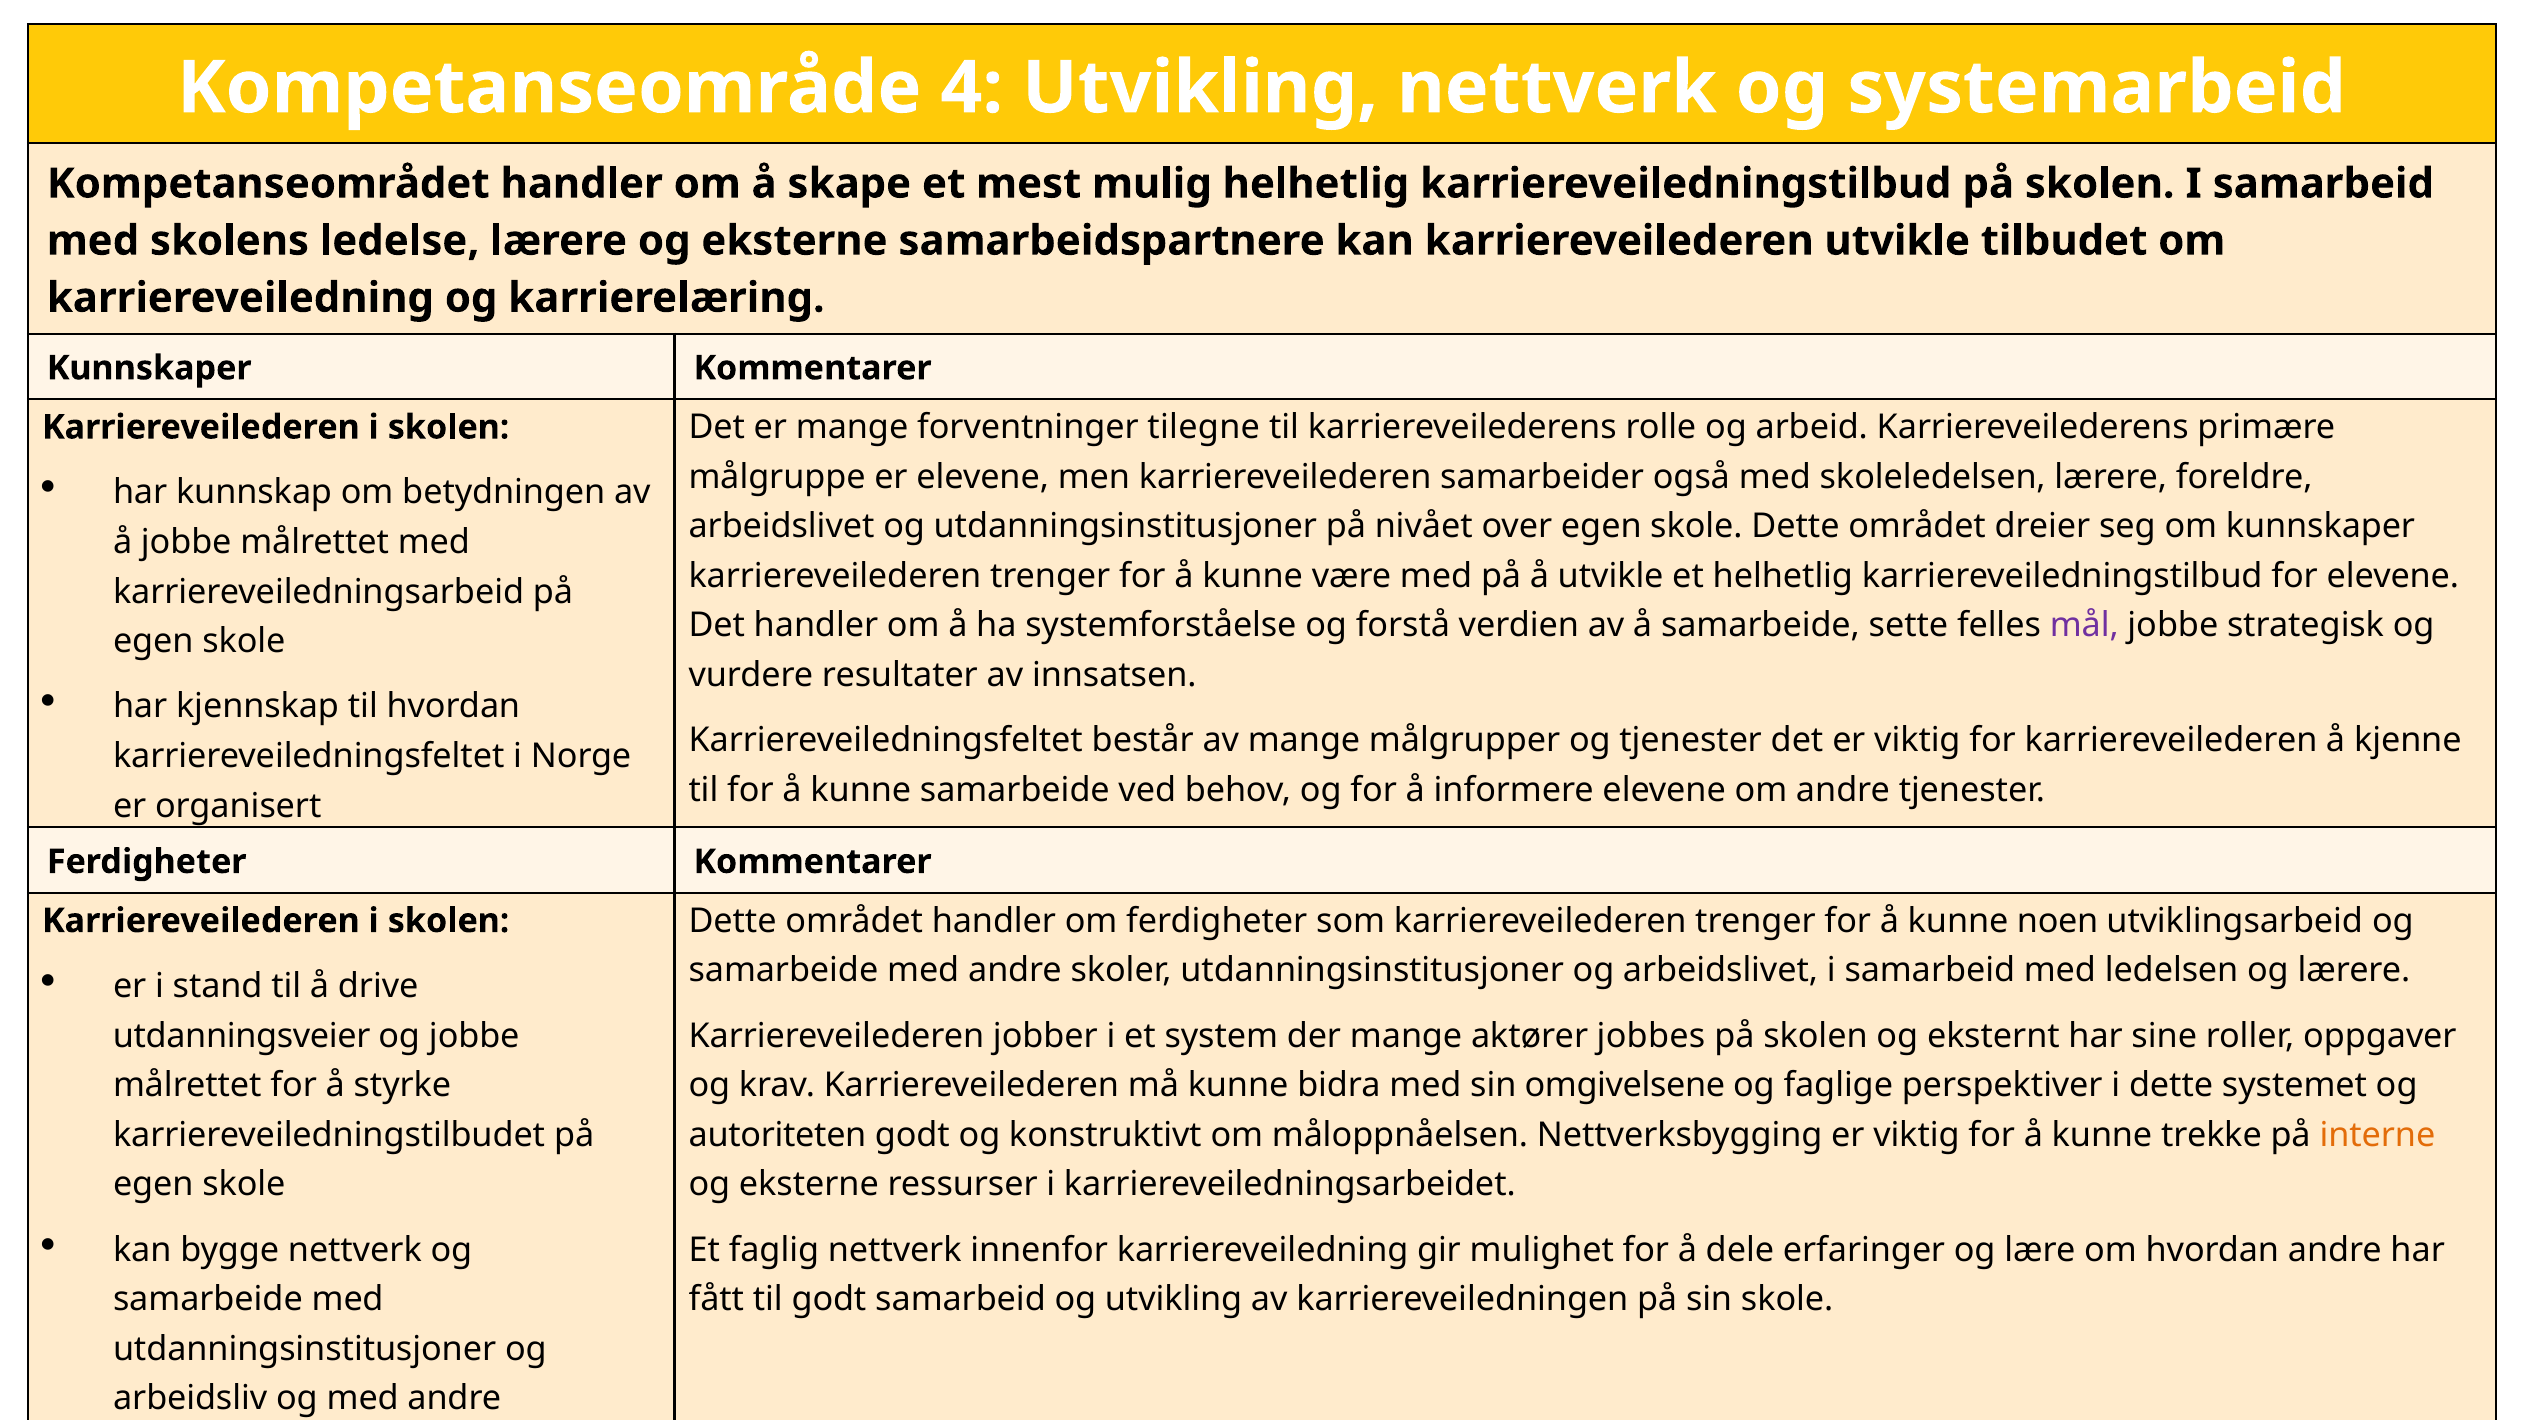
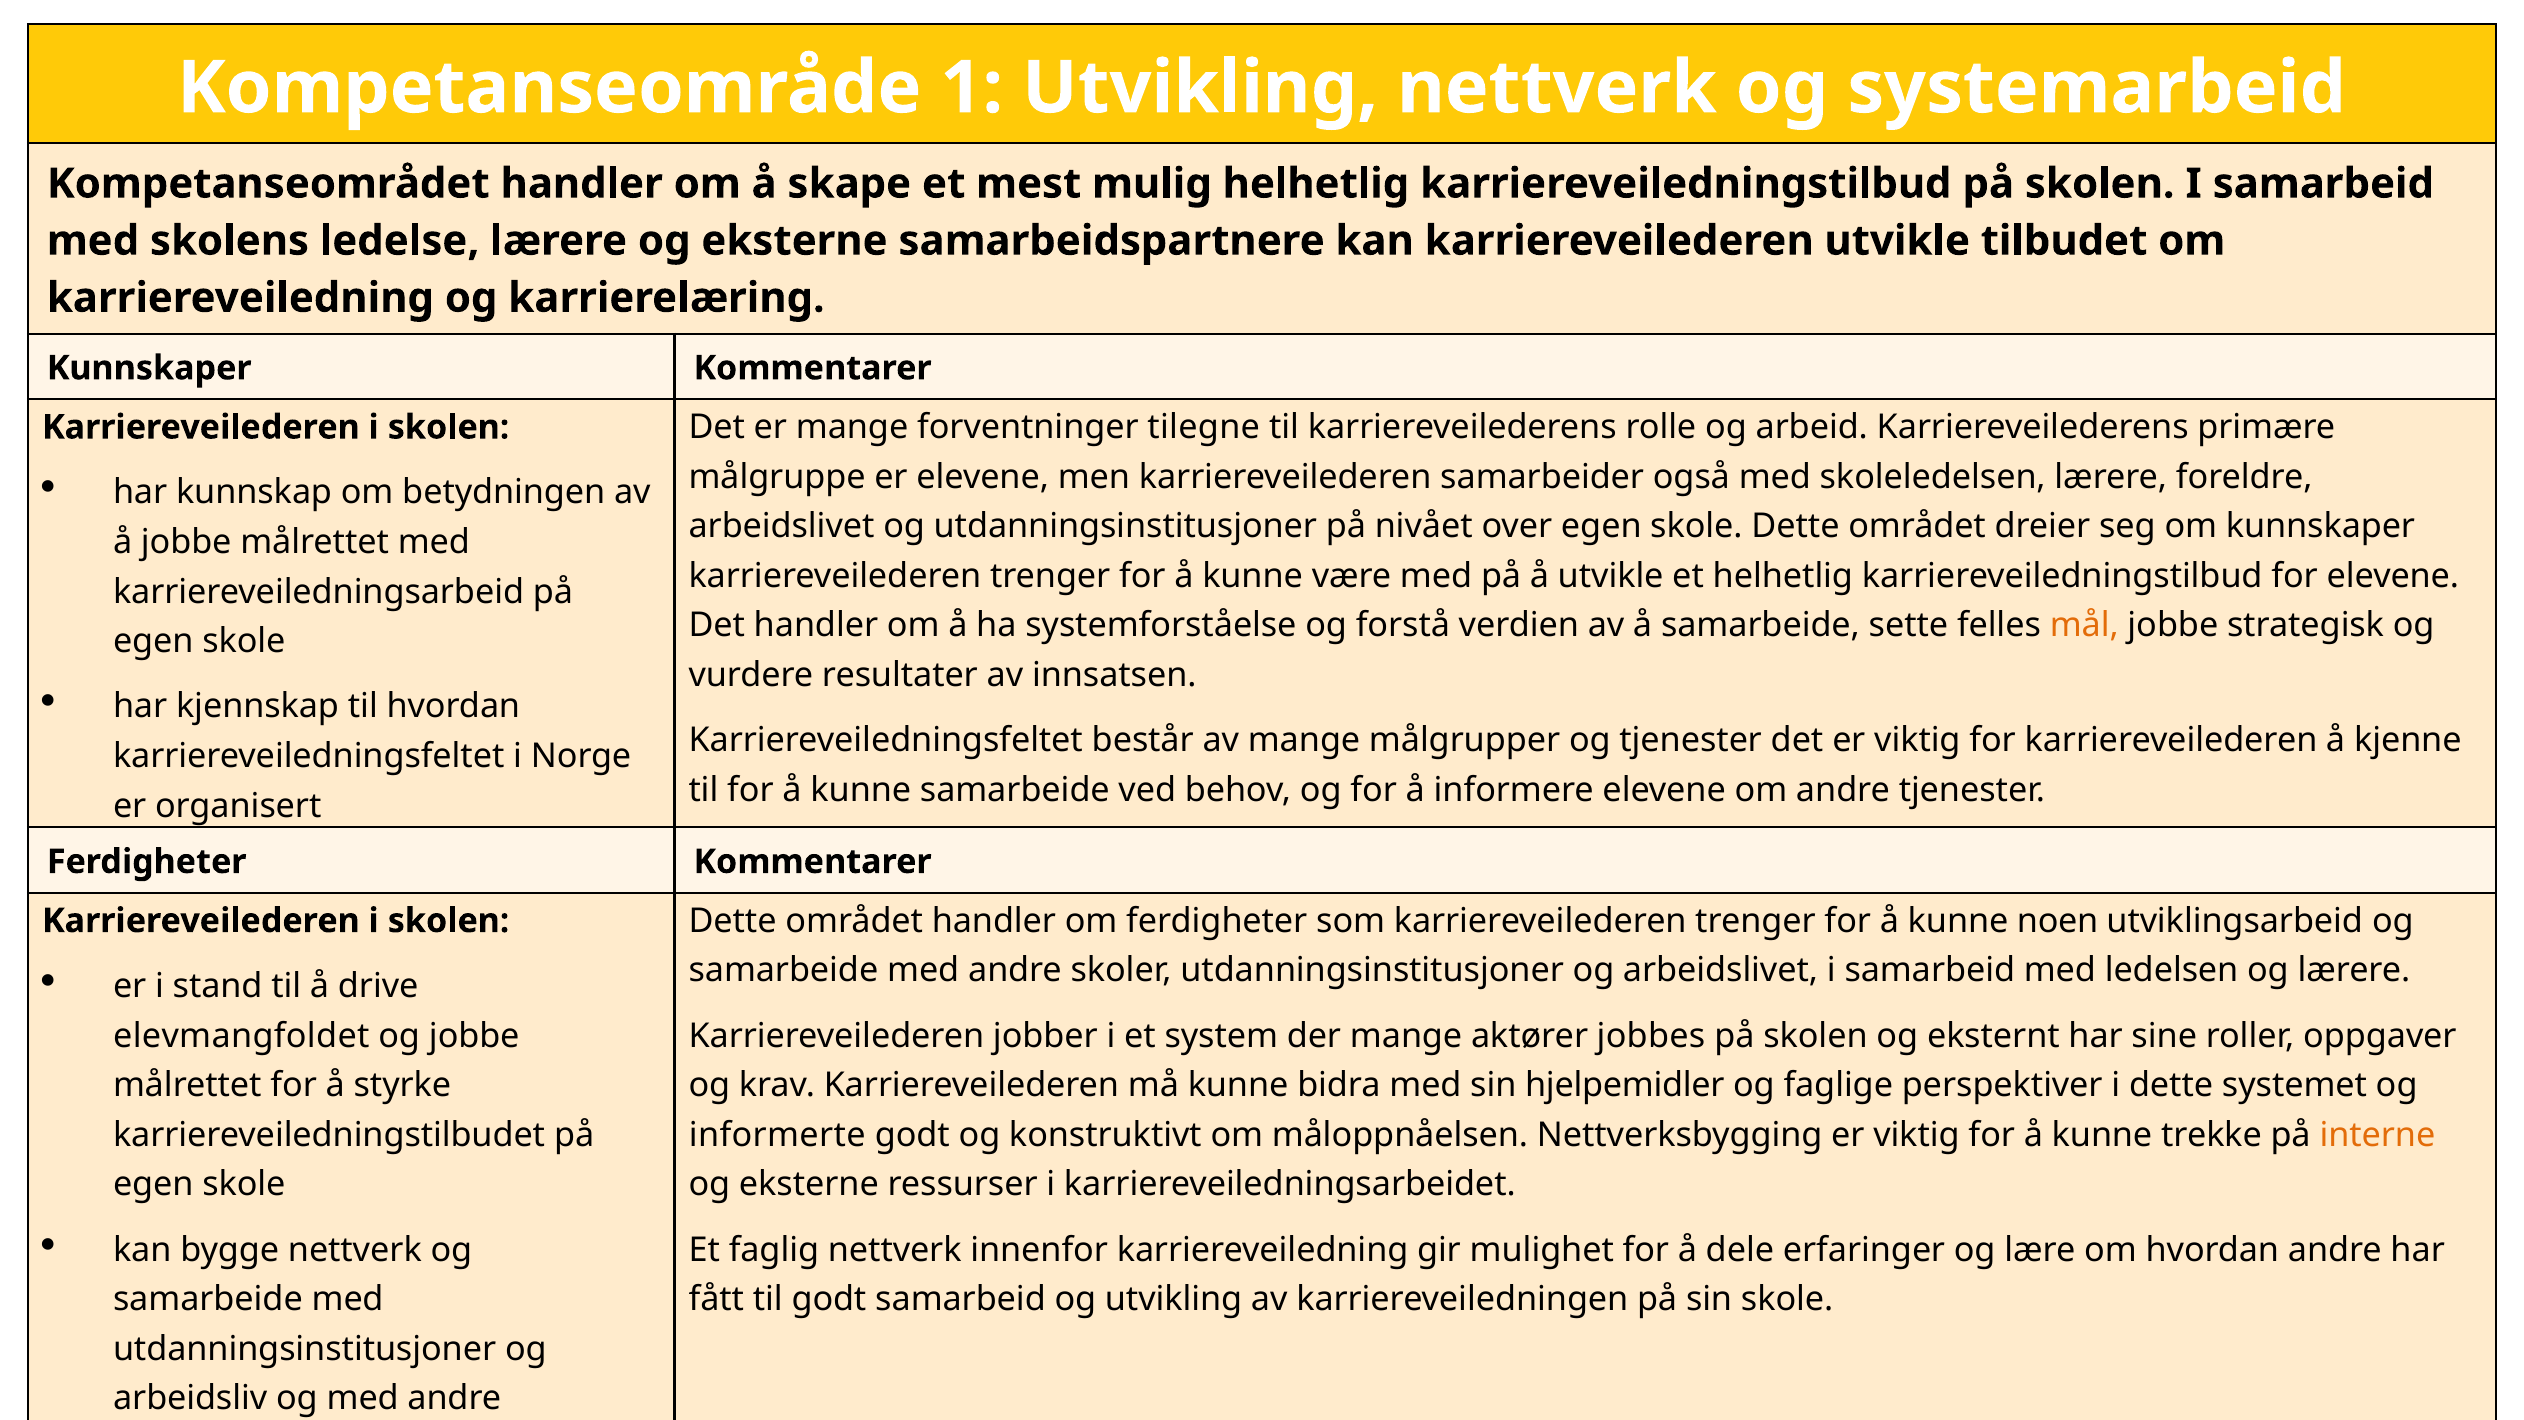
4: 4 -> 1
mål colour: purple -> orange
utdanningsveier: utdanningsveier -> elevmangfoldet
omgivelsene: omgivelsene -> hjelpemidler
autoriteten: autoriteten -> informerte
